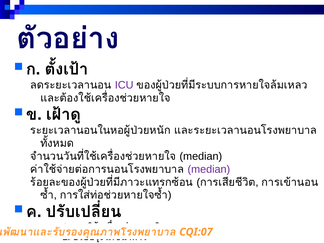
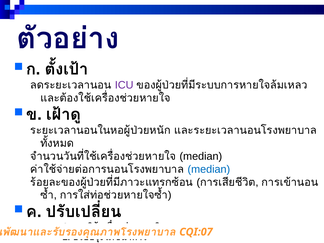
median at (209, 169) colour: purple -> blue
